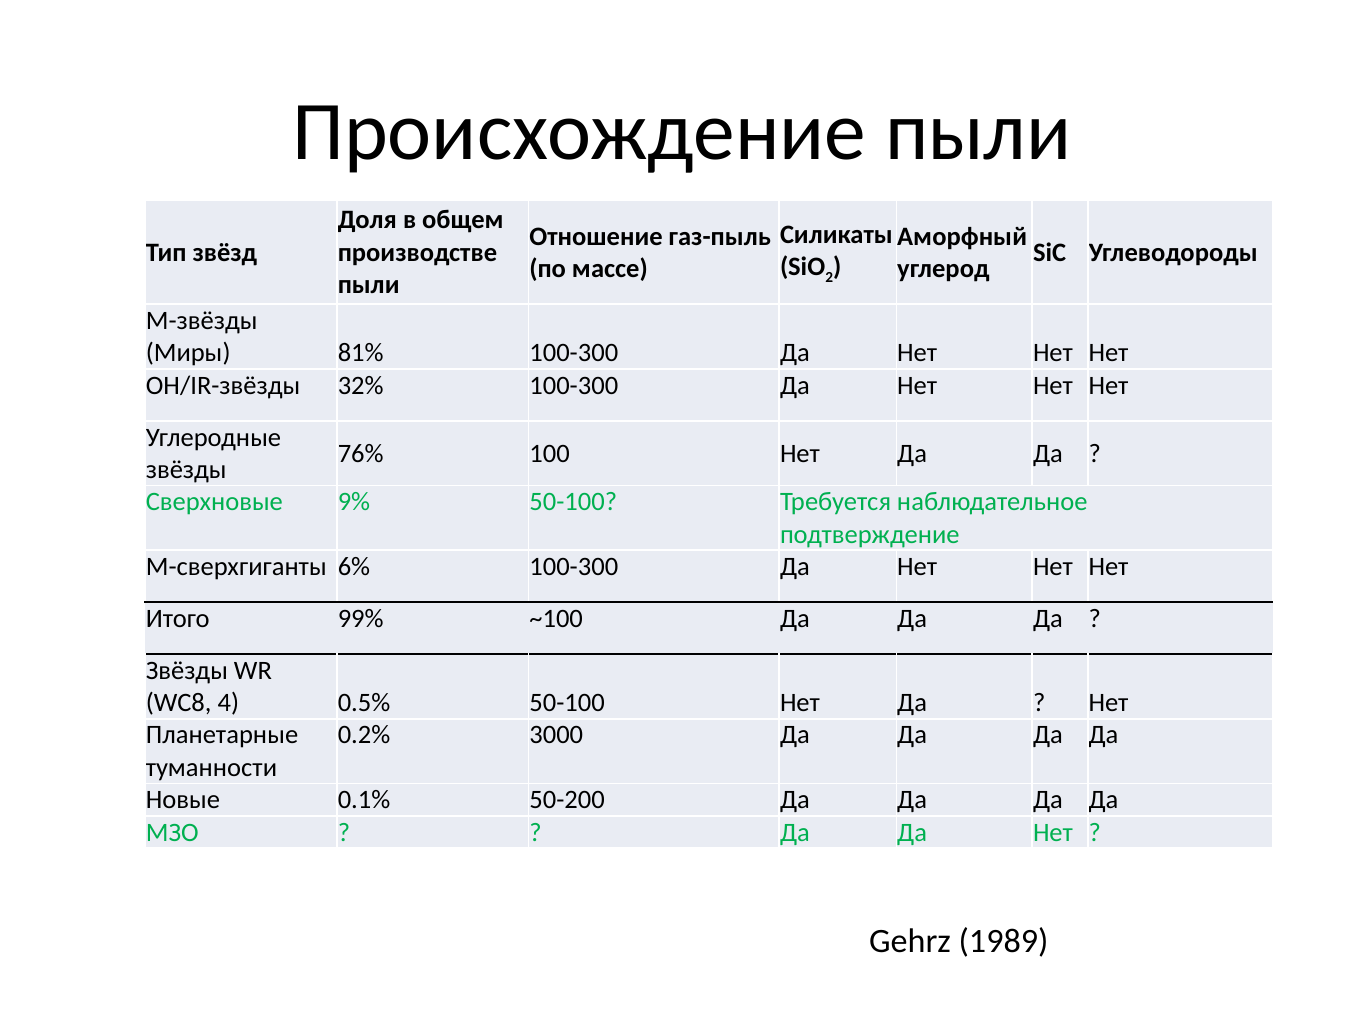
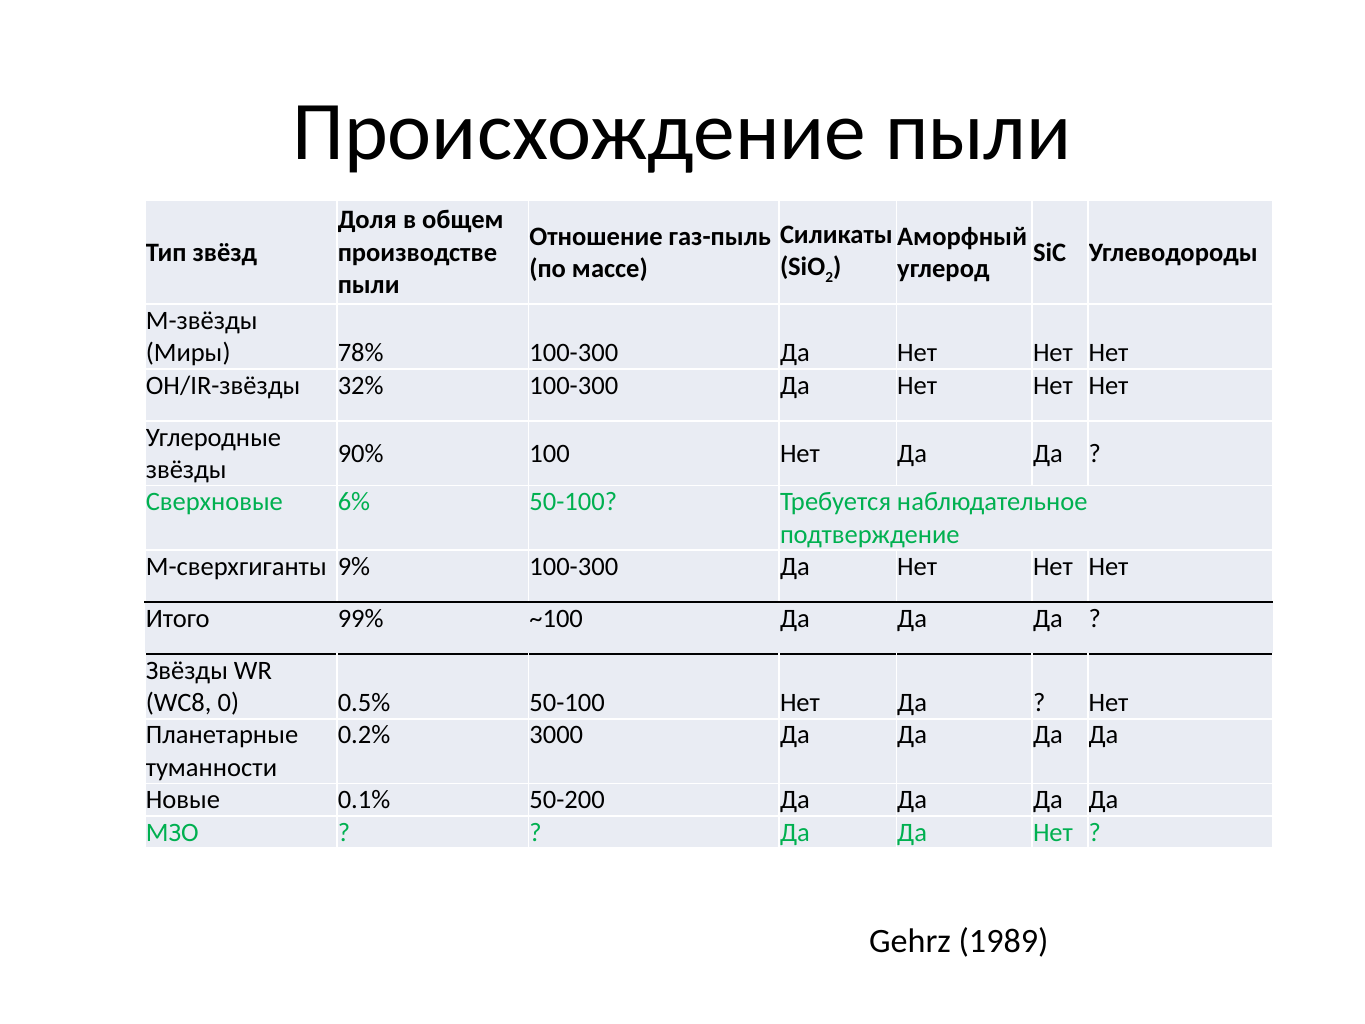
81%: 81% -> 78%
76%: 76% -> 90%
9%: 9% -> 6%
6%: 6% -> 9%
4: 4 -> 0
